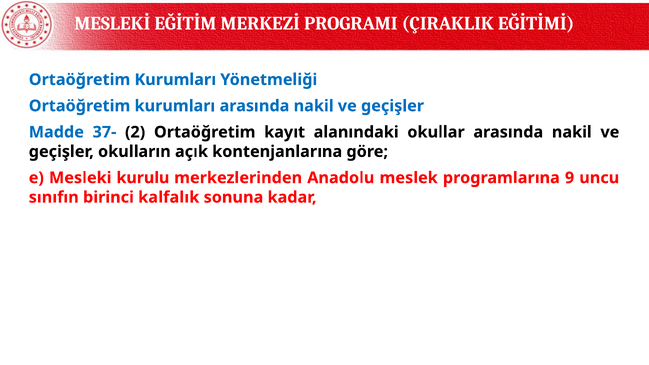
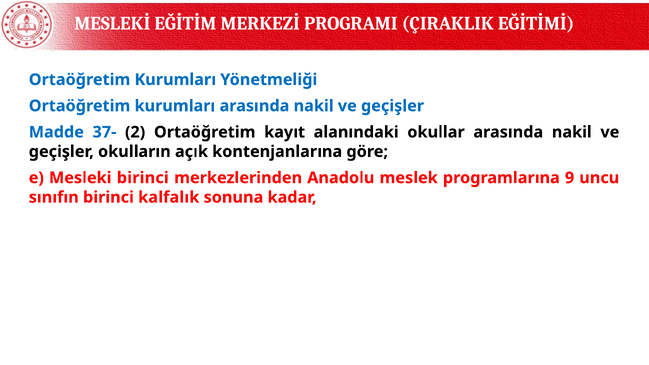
Mesleki kurulu: kurulu -> birinci
